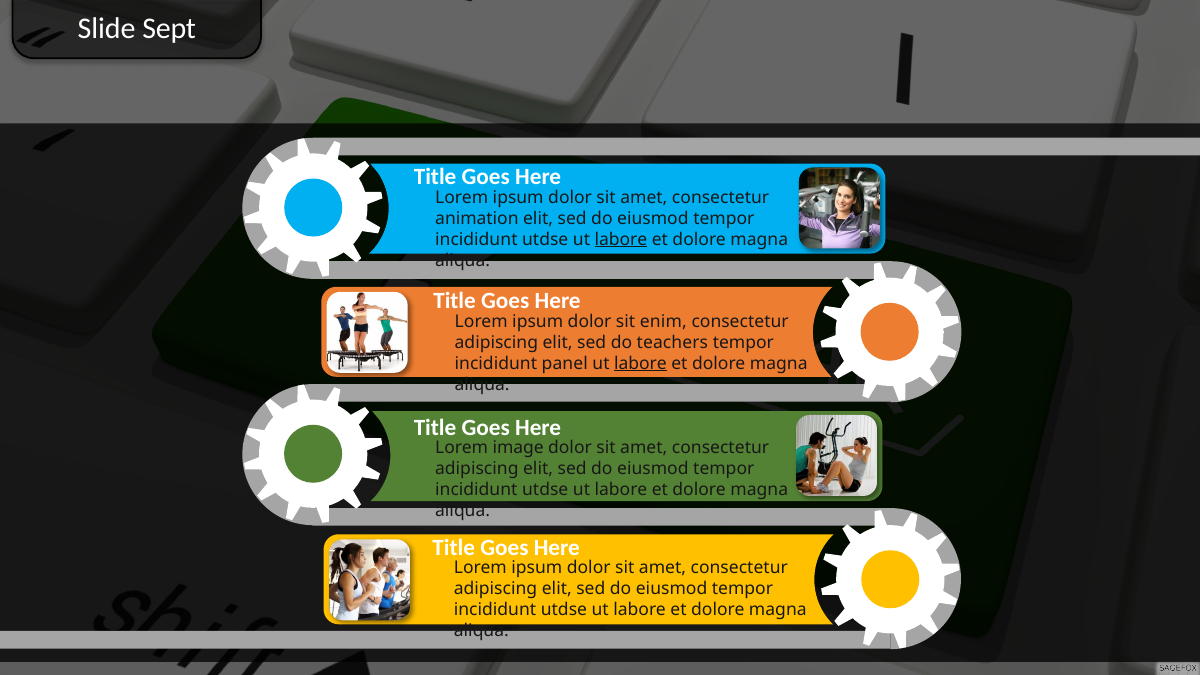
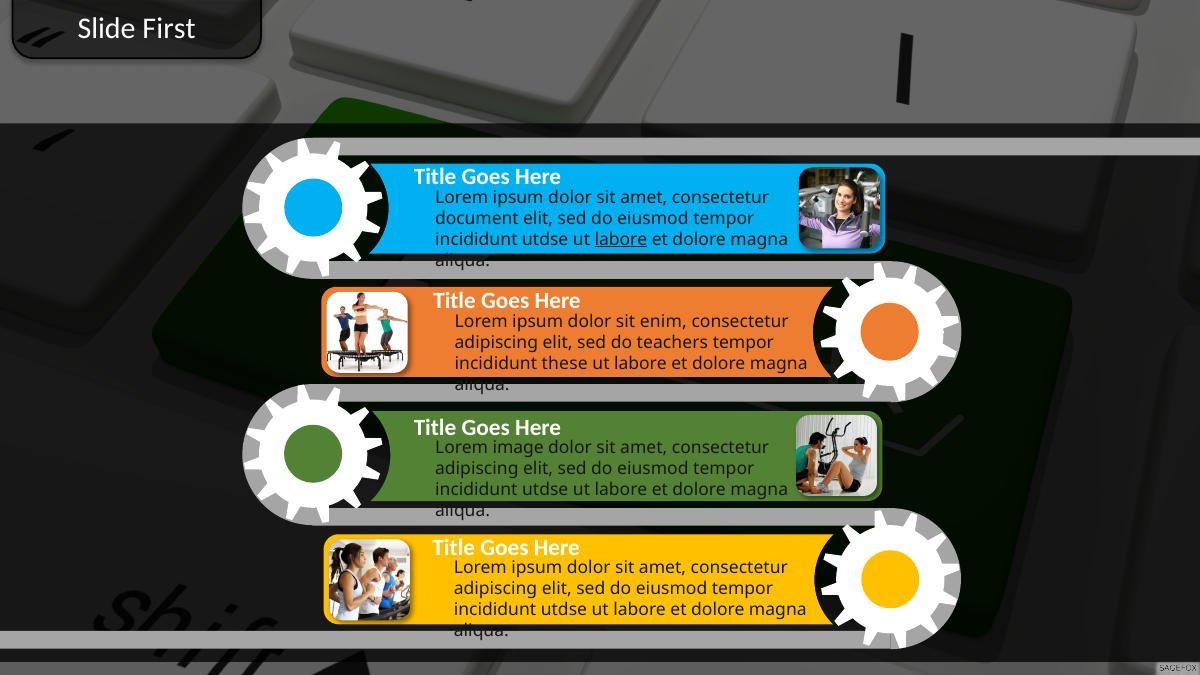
Sept: Sept -> First
animation: animation -> document
panel: panel -> these
labore at (640, 363) underline: present -> none
